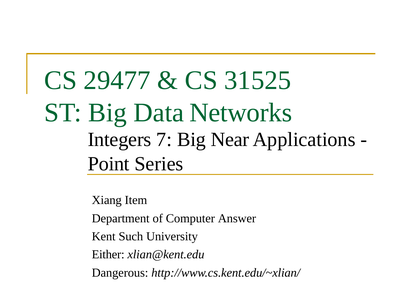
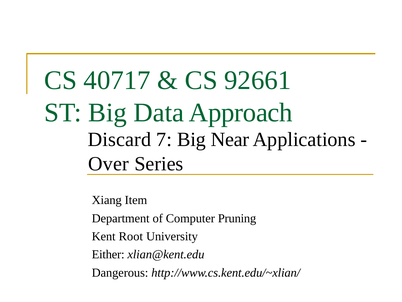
29477: 29477 -> 40717
31525: 31525 -> 92661
Networks: Networks -> Approach
Integers: Integers -> Discard
Point: Point -> Over
Answer: Answer -> Pruning
Such: Such -> Root
